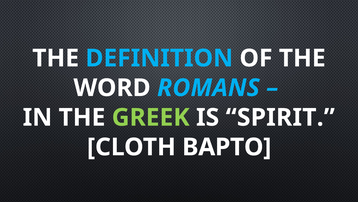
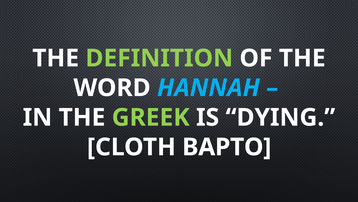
DEFINITION colour: light blue -> light green
ROMANS: ROMANS -> HANNAH
SPIRIT: SPIRIT -> DYING
